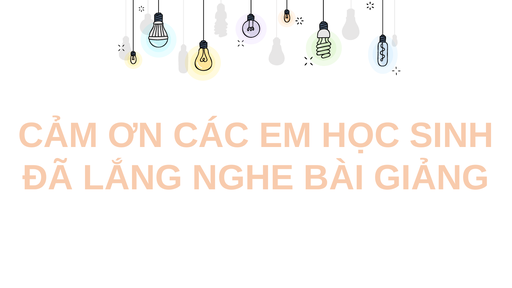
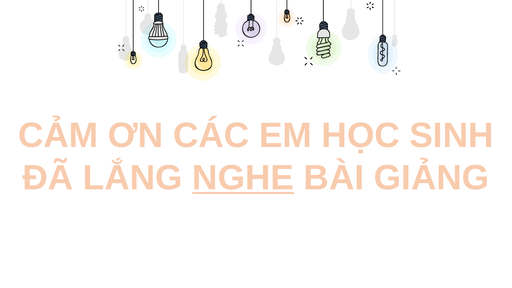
NGHE underline: none -> present
